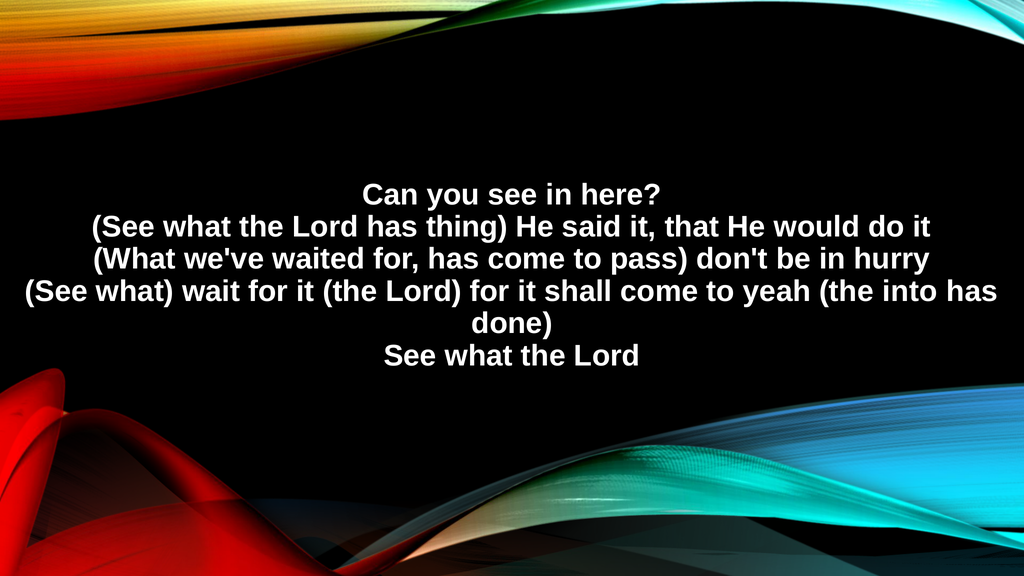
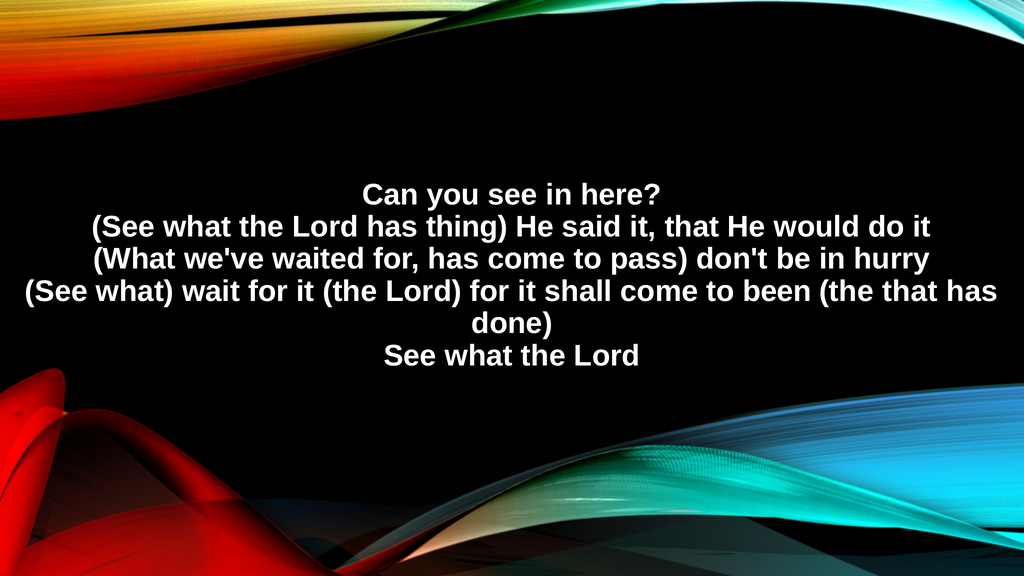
yeah: yeah -> been
the into: into -> that
